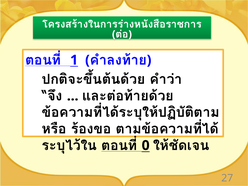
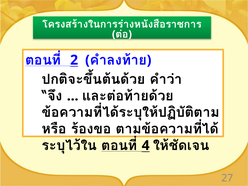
1: 1 -> 2
0: 0 -> 4
